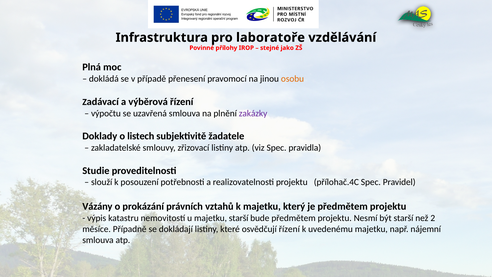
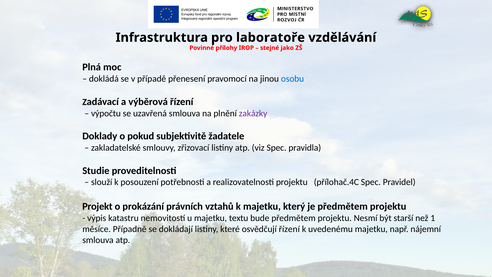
osobu colour: orange -> blue
listech: listech -> pokud
Vázány: Vázány -> Projekt
majetku starší: starší -> textu
2: 2 -> 1
